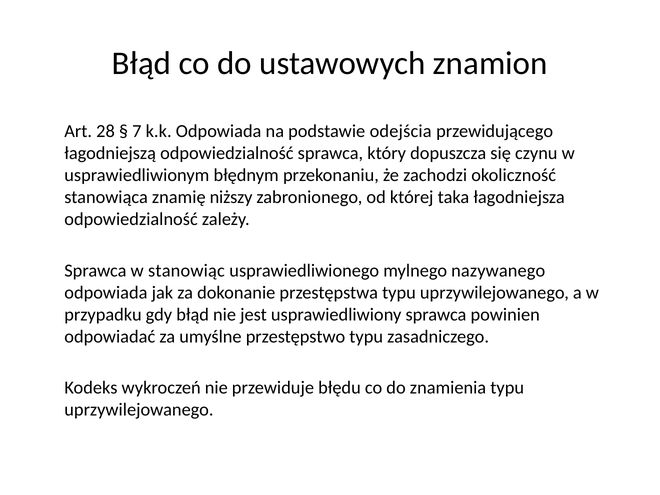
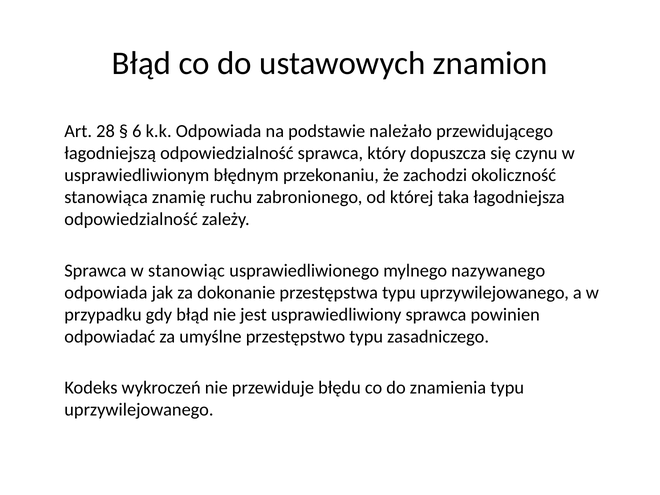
7: 7 -> 6
odejścia: odejścia -> należało
niższy: niższy -> ruchu
